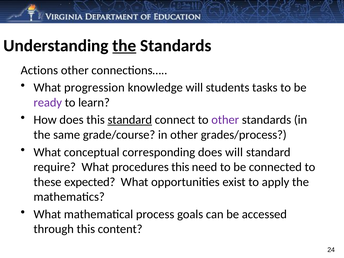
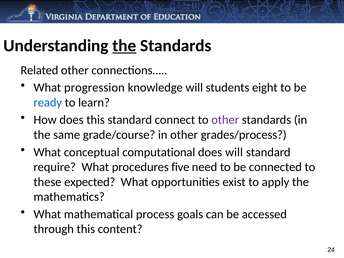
Actions: Actions -> Related
tasks: tasks -> eight
ready colour: purple -> blue
standard at (130, 120) underline: present -> none
corresponding: corresponding -> computational
procedures this: this -> five
